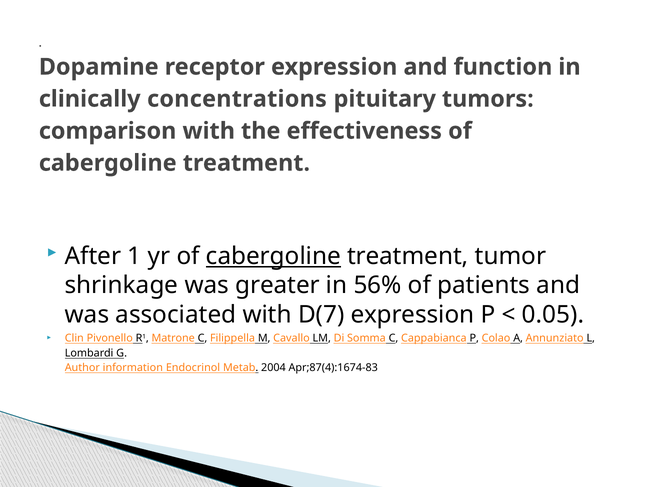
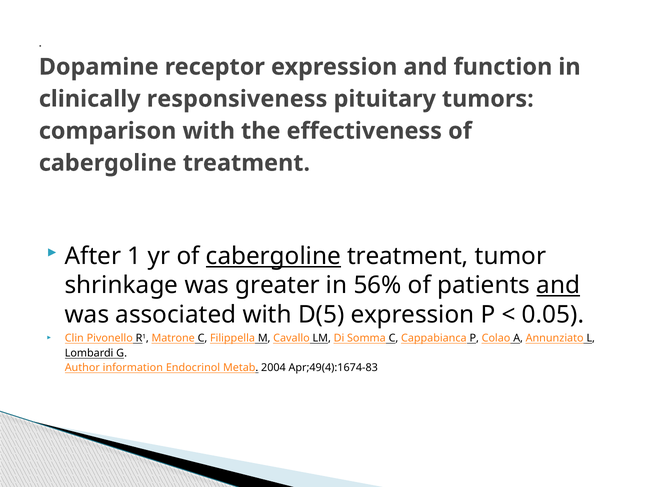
concentrations: concentrations -> responsiveness
and at (558, 285) underline: none -> present
D(7: D(7 -> D(5
Apr;87(4):1674-83: Apr;87(4):1674-83 -> Apr;49(4):1674-83
